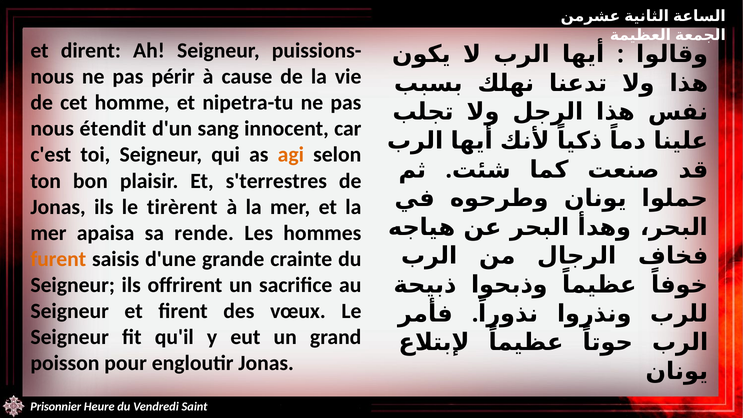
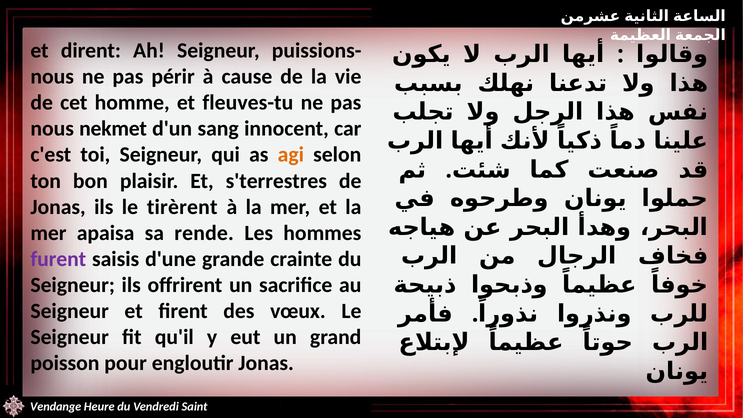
nipetra-tu: nipetra-tu -> fleuves-tu
étendit: étendit -> nekmet
furent colour: orange -> purple
Prisonnier: Prisonnier -> Vendange
